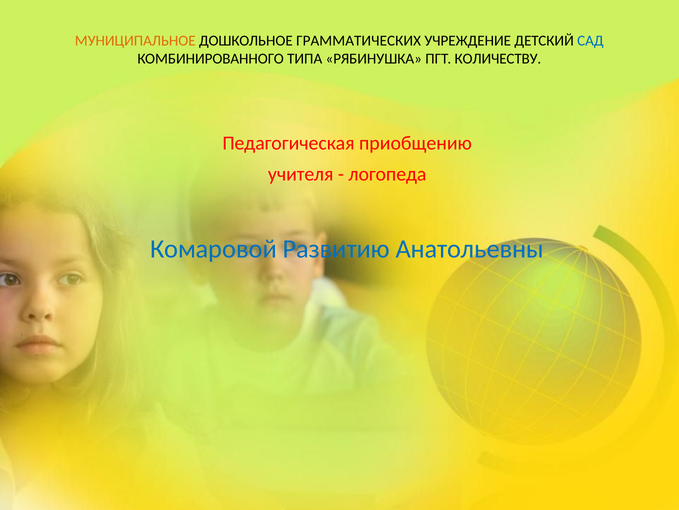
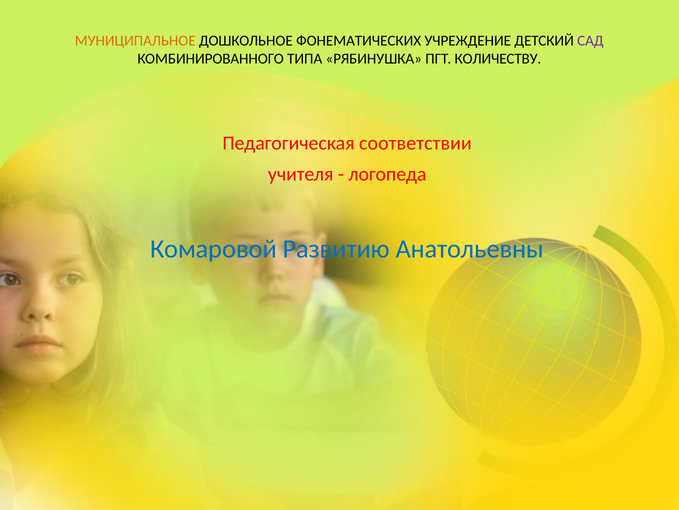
ГРАММАТИЧЕСКИХ: ГРАММАТИЧЕСКИХ -> ФОНЕМАТИЧЕСКИХ
САД colour: blue -> purple
приобщению: приобщению -> соответствии
